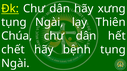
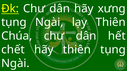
hãy bệnh: bệnh -> thiên
